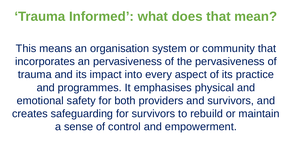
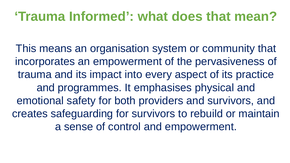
an pervasiveness: pervasiveness -> empowerment
